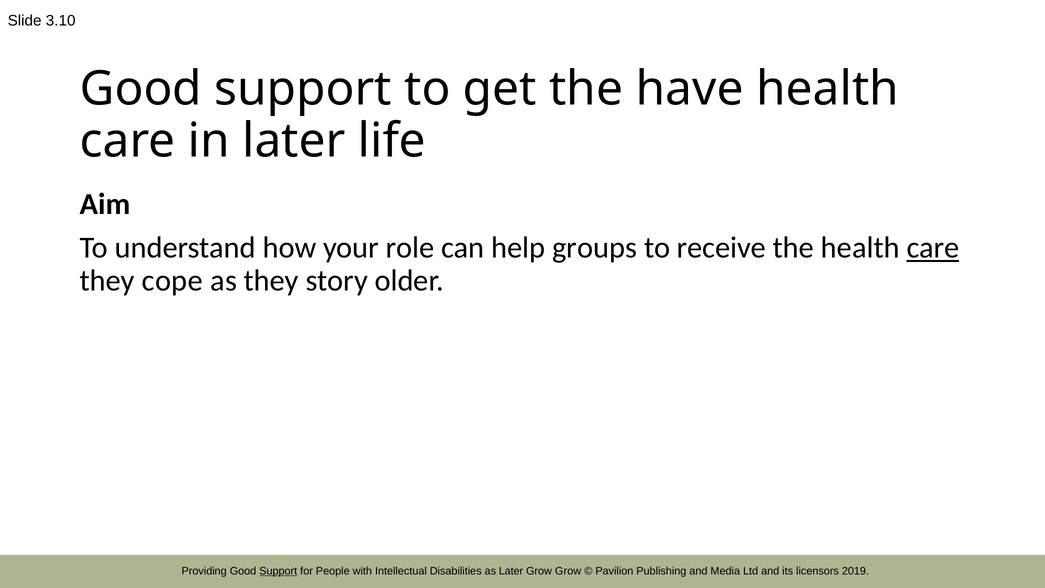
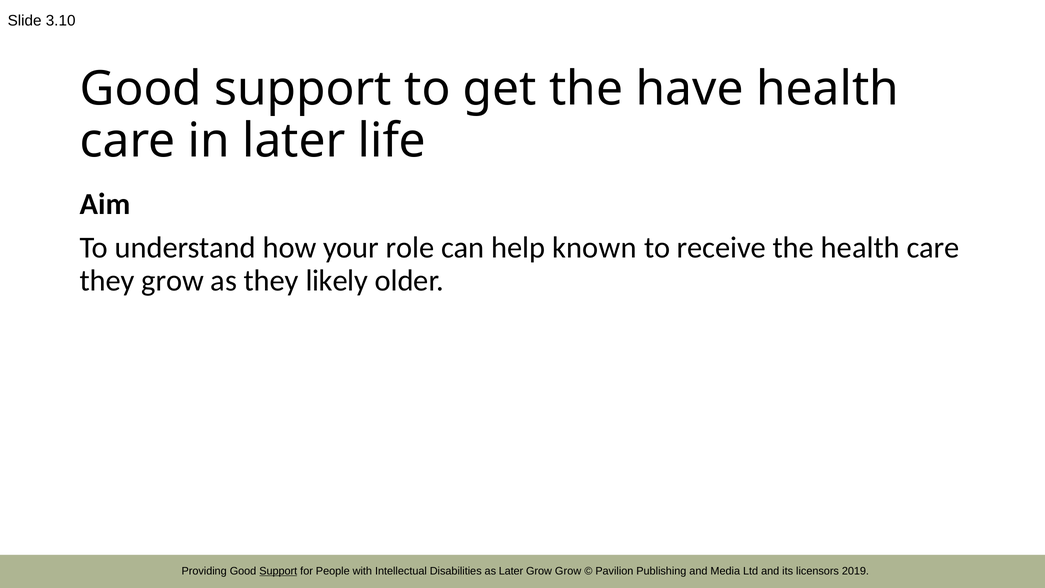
groups: groups -> known
care at (933, 248) underline: present -> none
they cope: cope -> grow
story: story -> likely
